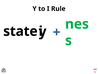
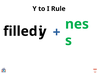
state: state -> filled
